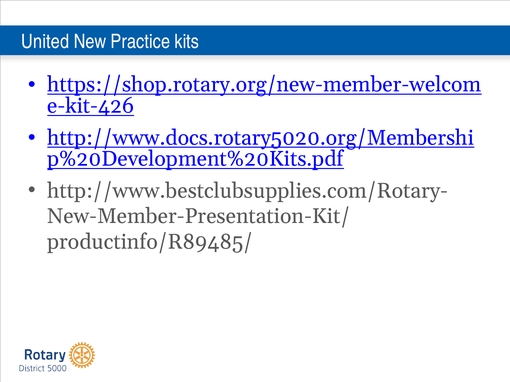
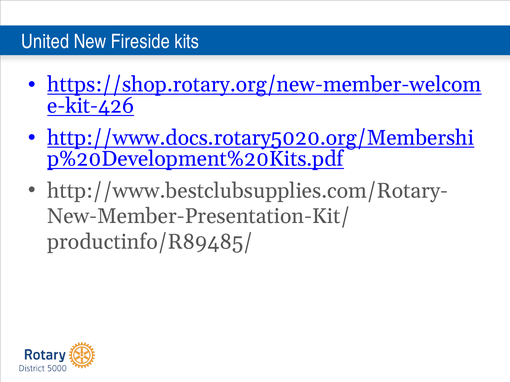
Practice: Practice -> Fireside
